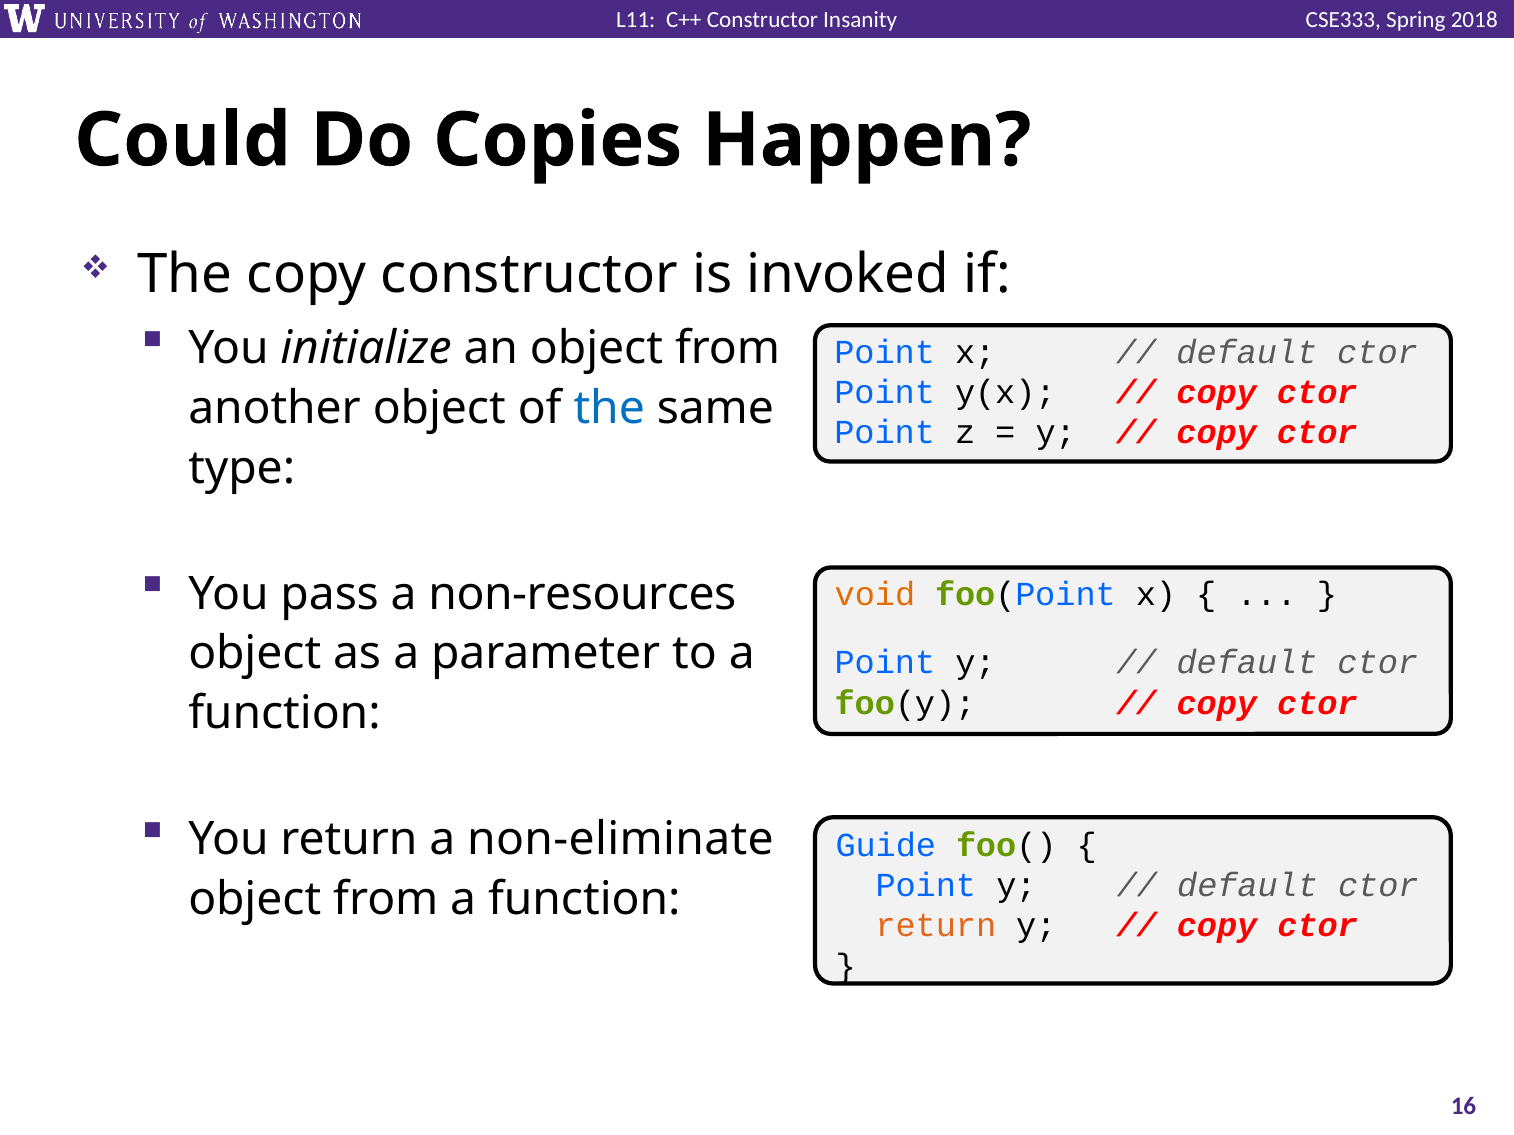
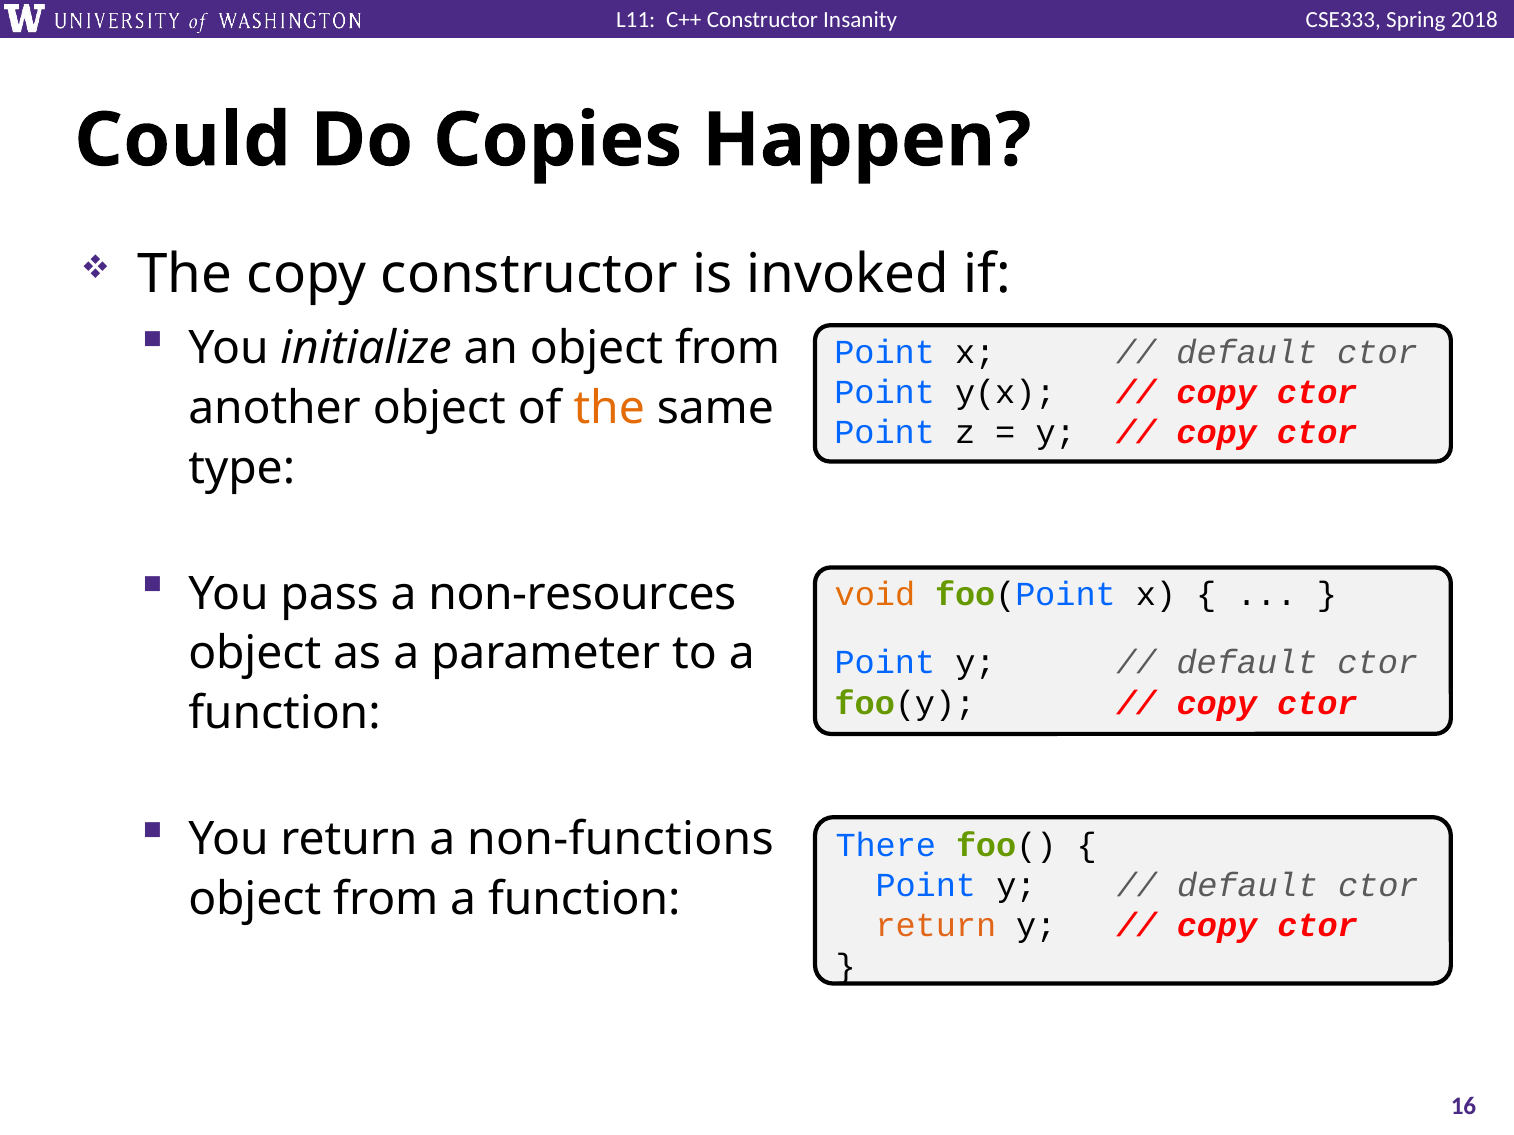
the at (609, 408) colour: blue -> orange
non-eliminate: non-eliminate -> non-functions
Guide: Guide -> There
